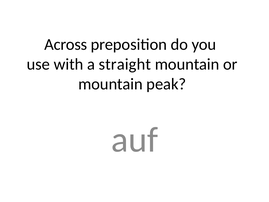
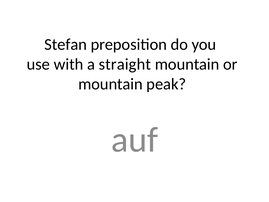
Across: Across -> Stefan
